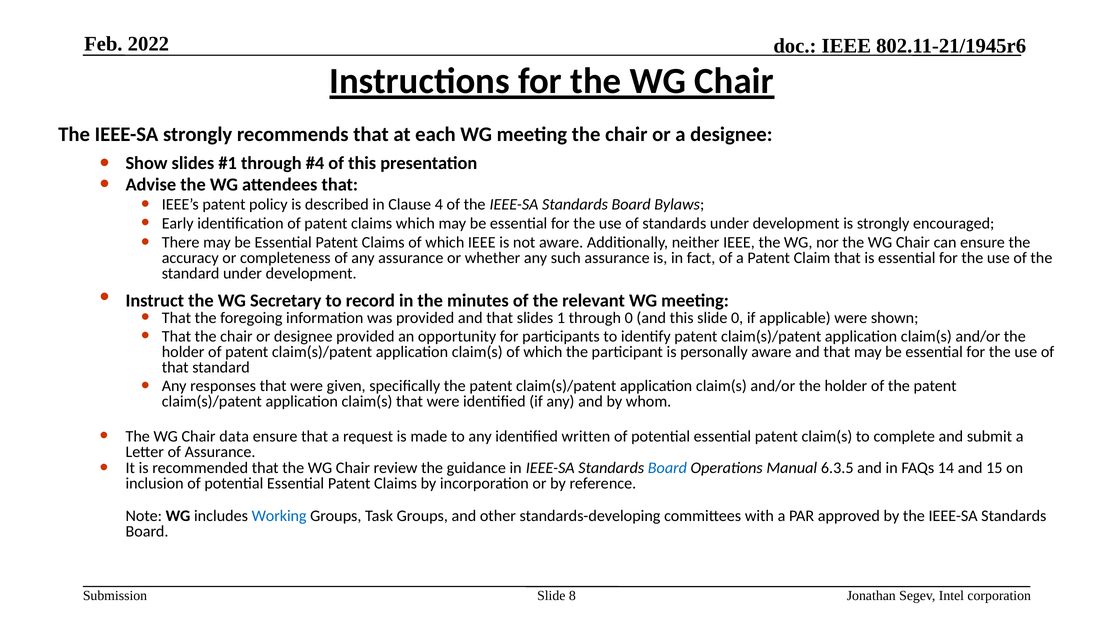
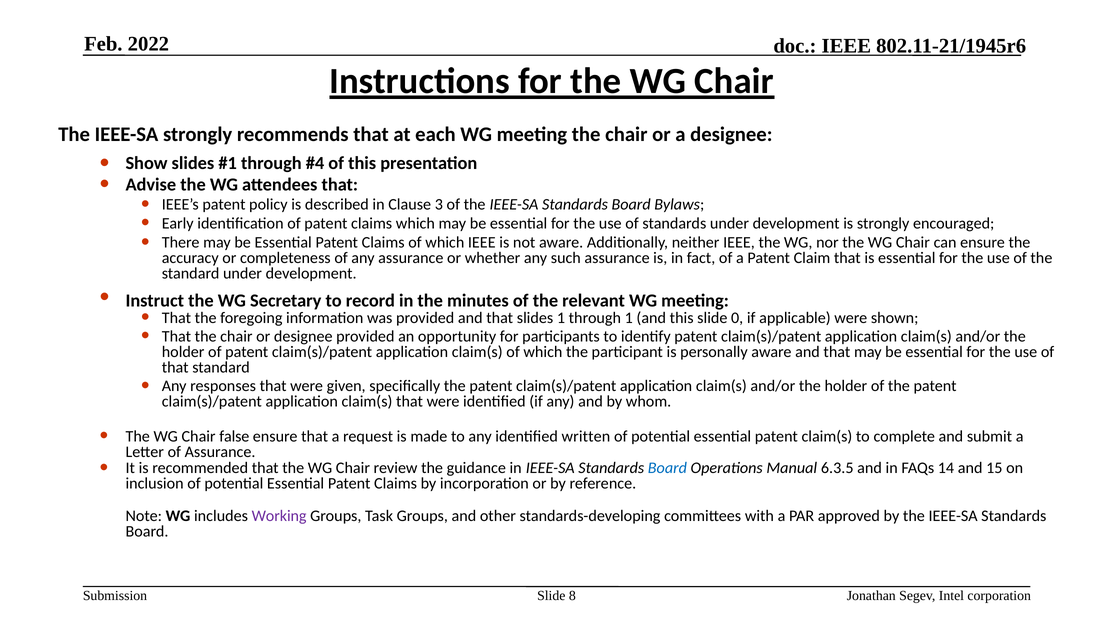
4: 4 -> 3
through 0: 0 -> 1
data: data -> false
Working colour: blue -> purple
